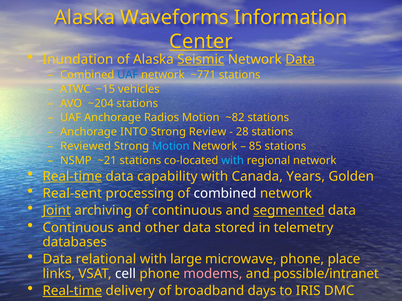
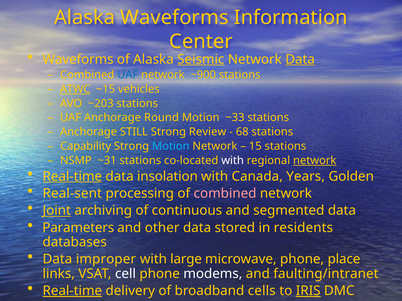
Center underline: present -> none
Inundation at (78, 59): Inundation -> Waveforms
~771: ~771 -> ~900
ATWC underline: none -> present
~204: ~204 -> ~203
Radios: Radios -> Round
~82: ~82 -> ~33
INTO: INTO -> STILL
28: 28 -> 68
Reviewed: Reviewed -> Capability
85: 85 -> 15
~21: ~21 -> ~31
with at (233, 161) colour: light blue -> white
network at (315, 161) underline: none -> present
capability: capability -> insolation
combined at (225, 194) colour: white -> pink
segmented underline: present -> none
Continuous at (78, 228): Continuous -> Parameters
telemetry: telemetry -> residents
relational: relational -> improper
modems colour: pink -> white
possible/intranet: possible/intranet -> faulting/intranet
days: days -> cells
IRIS underline: none -> present
